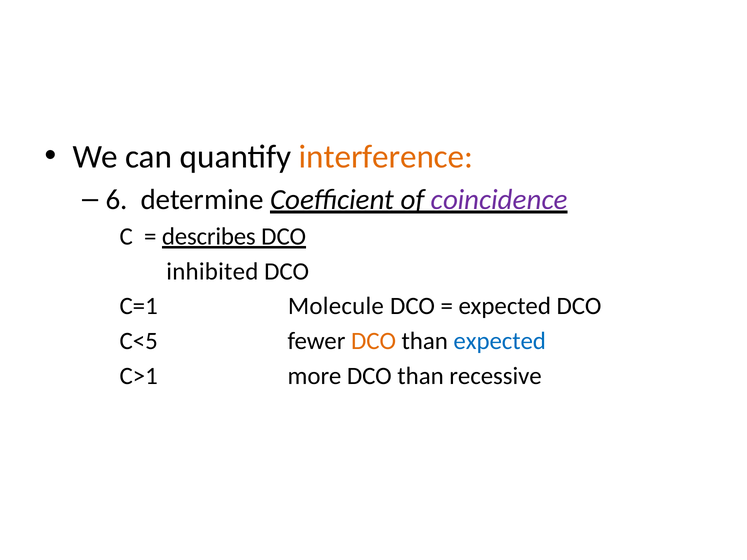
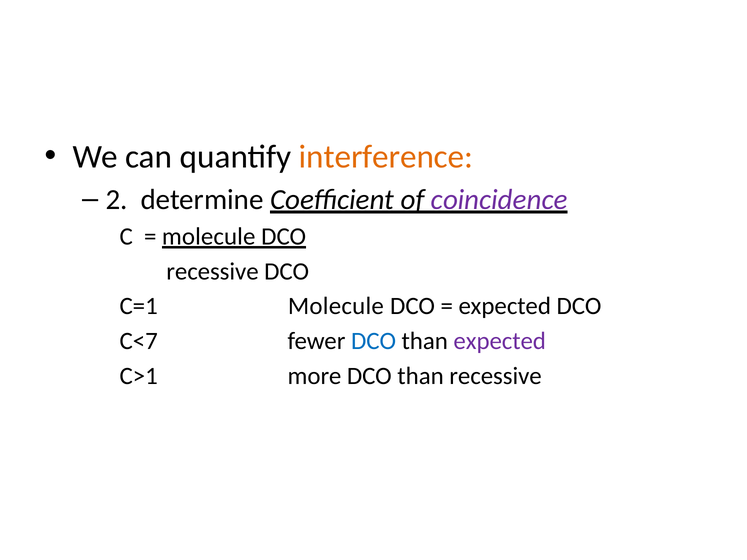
6: 6 -> 2
describes at (209, 237): describes -> molecule
inhibited at (212, 272): inhibited -> recessive
C<5: C<5 -> C<7
DCO at (374, 341) colour: orange -> blue
expected at (500, 341) colour: blue -> purple
